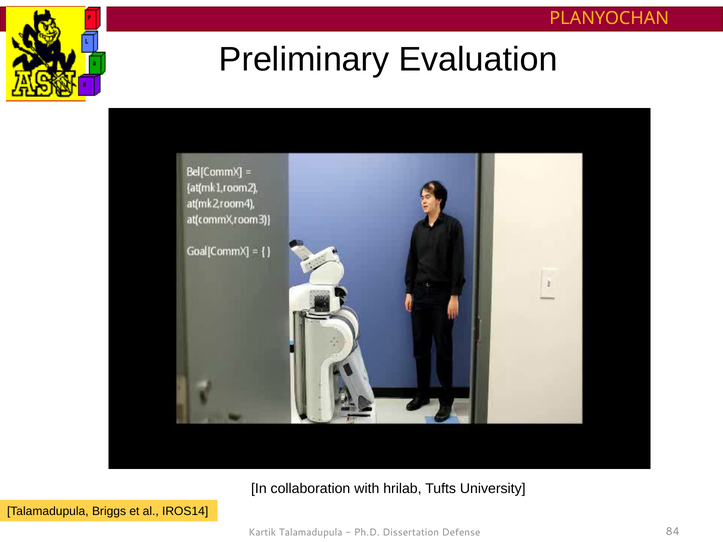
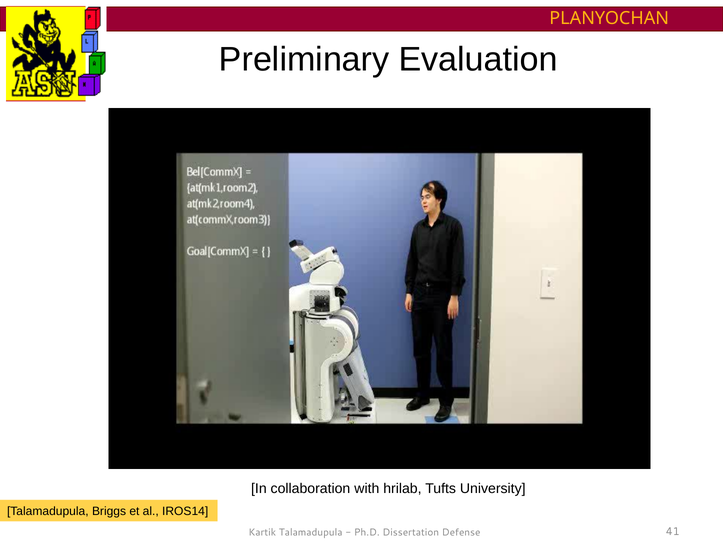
84: 84 -> 41
